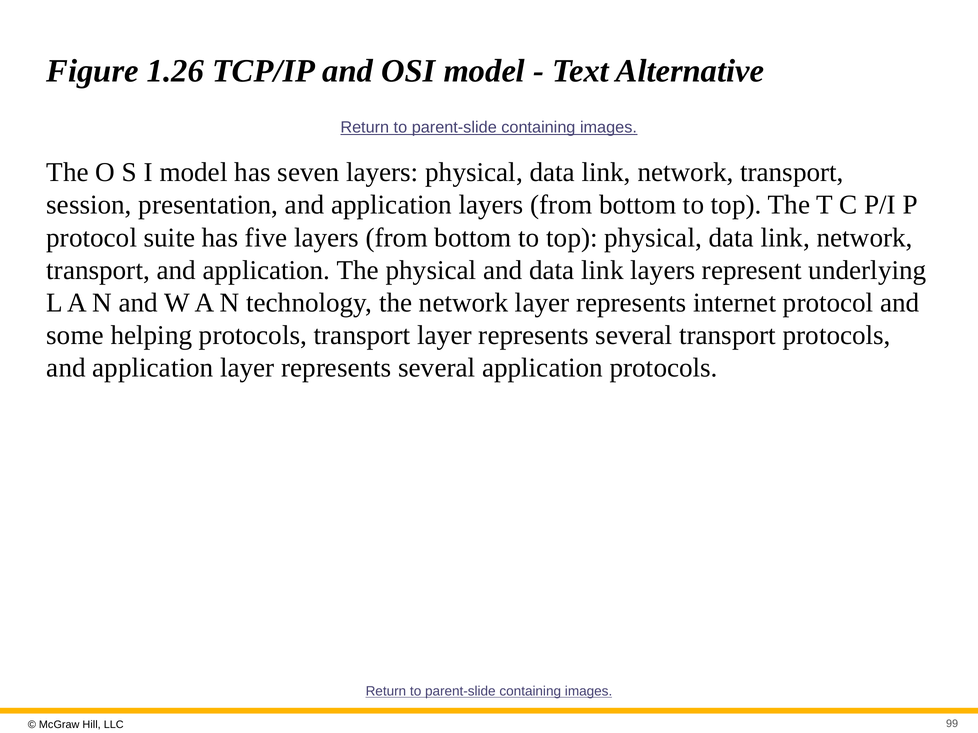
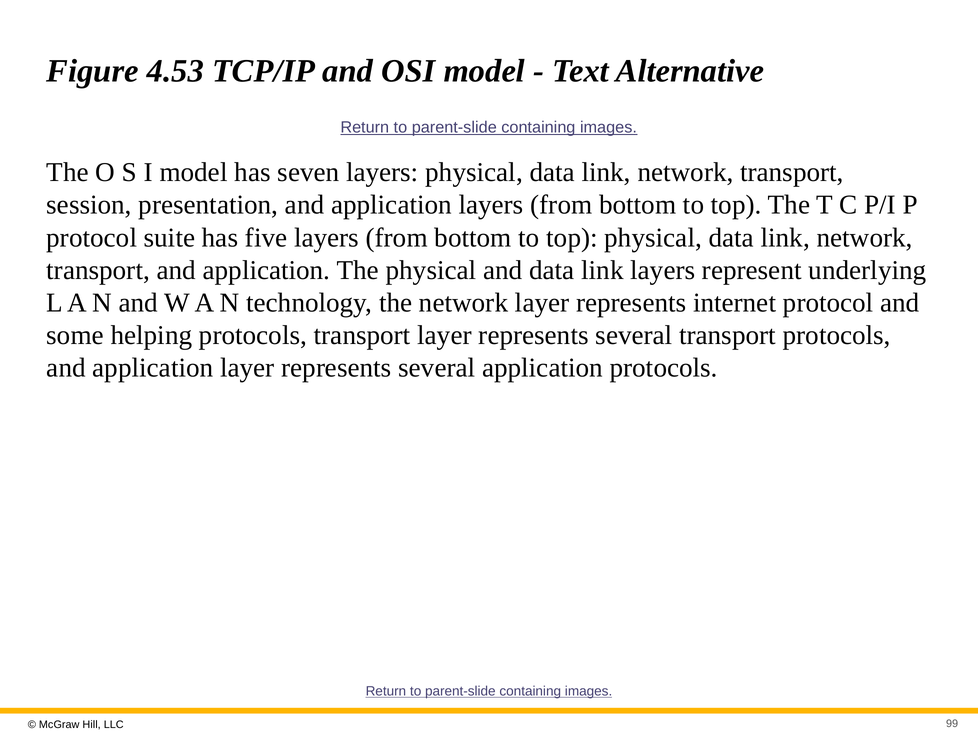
1.26: 1.26 -> 4.53
